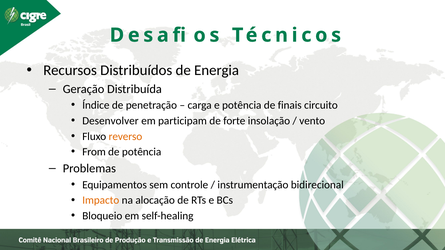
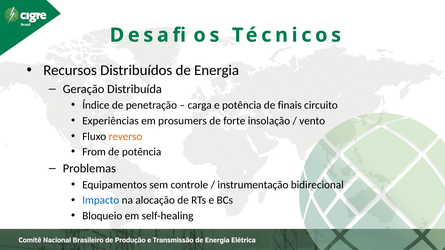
Desenvolver: Desenvolver -> Experiências
participam: participam -> prosumers
Impacto colour: orange -> blue
